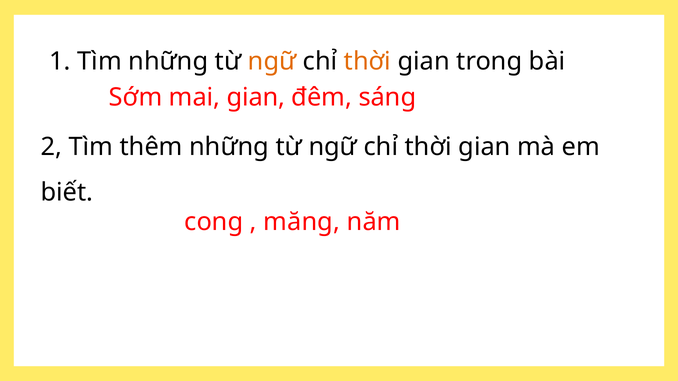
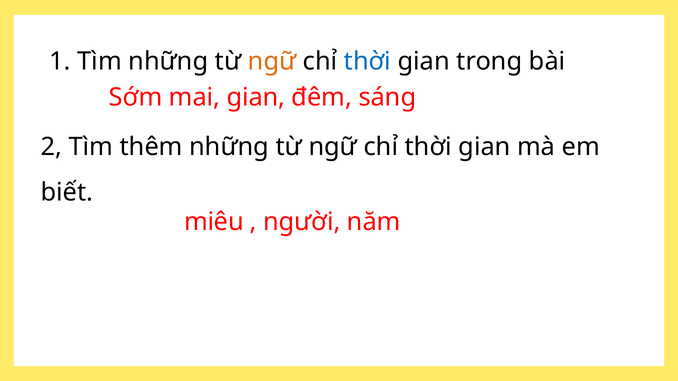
thời at (367, 61) colour: orange -> blue
cong: cong -> miêu
măng: măng -> người
